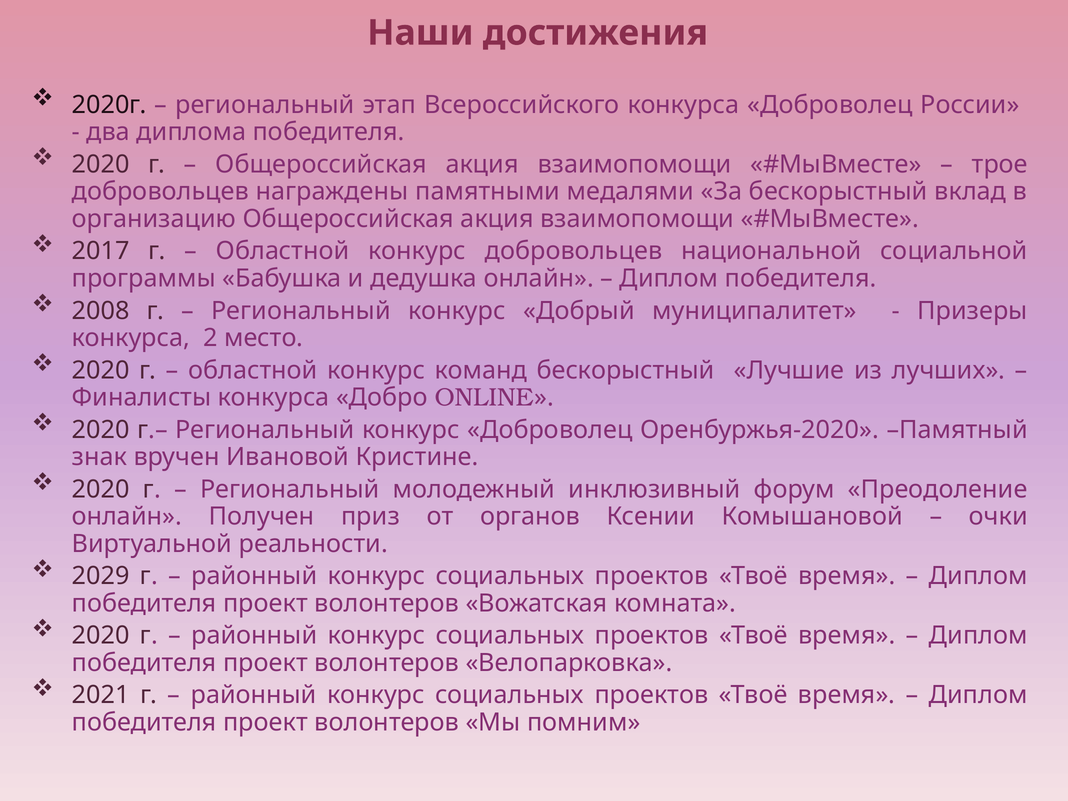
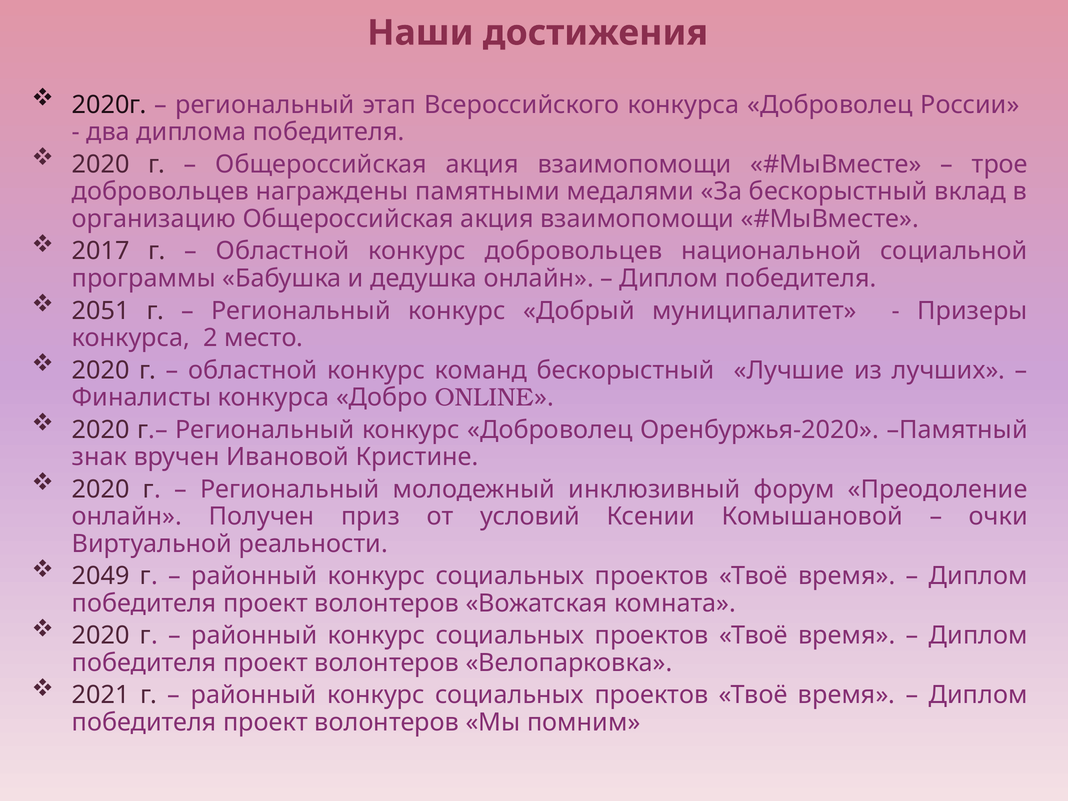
2008: 2008 -> 2051
органов: органов -> условий
2029: 2029 -> 2049
